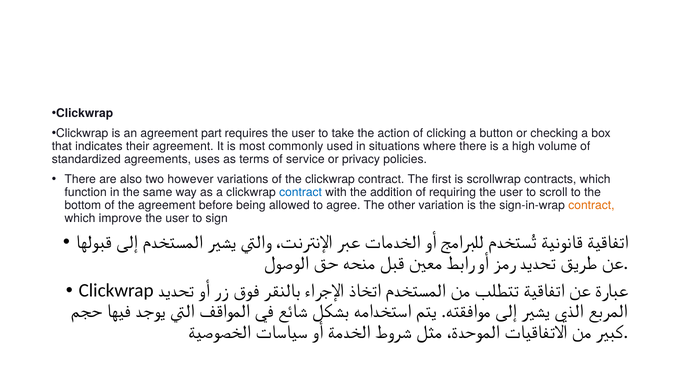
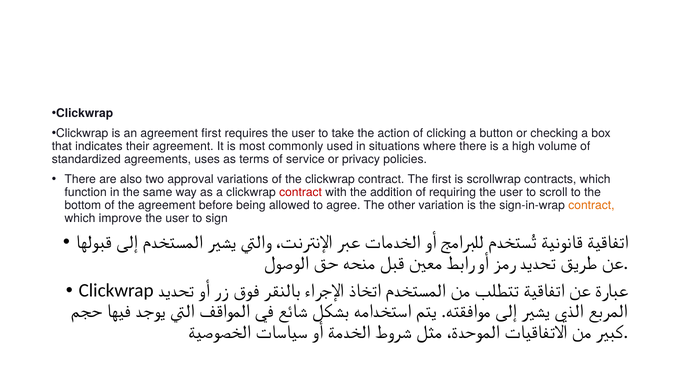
agreement part: part -> first
however: however -> approval
contract at (301, 192) colour: blue -> red
